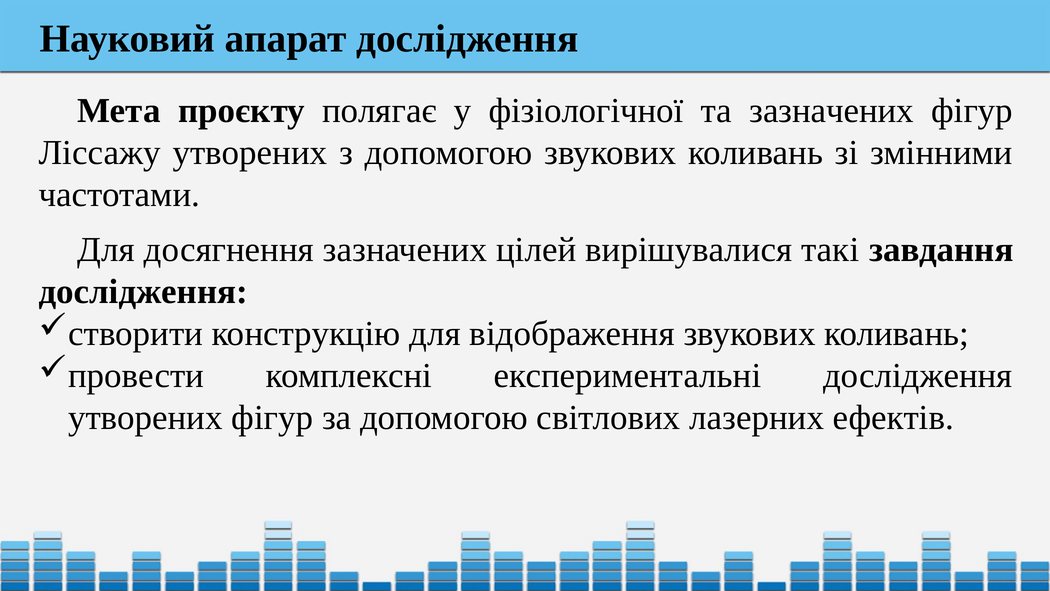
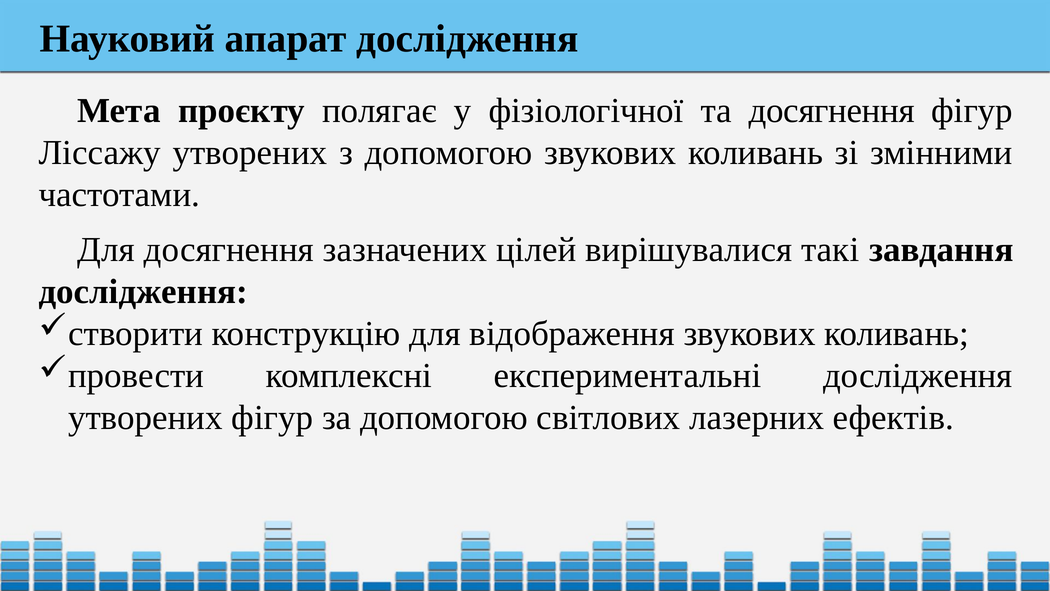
та зазначених: зазначених -> досягнення
